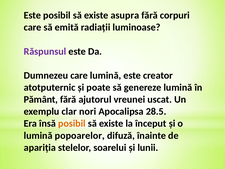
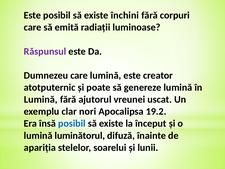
asupra: asupra -> închini
Pământ at (41, 99): Pământ -> Lumină
28.5: 28.5 -> 19.2
posibil at (72, 123) colour: orange -> blue
popoarelor: popoarelor -> luminătorul
